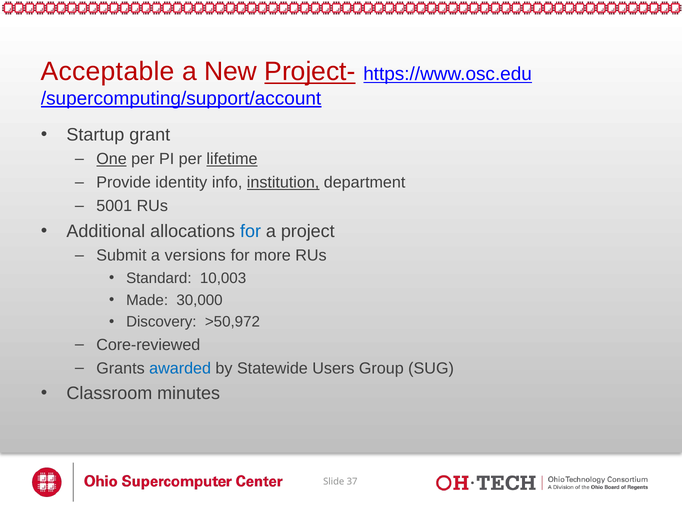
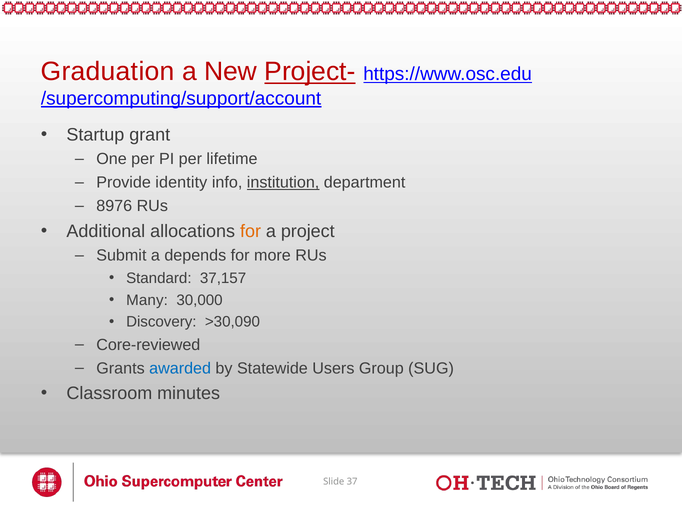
Acceptable: Acceptable -> Graduation
One underline: present -> none
lifetime underline: present -> none
5001: 5001 -> 8976
for at (251, 231) colour: blue -> orange
versions: versions -> depends
10,003: 10,003 -> 37,157
Made: Made -> Many
>50,972: >50,972 -> >30,090
